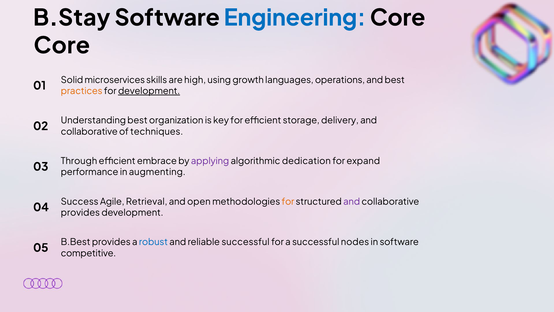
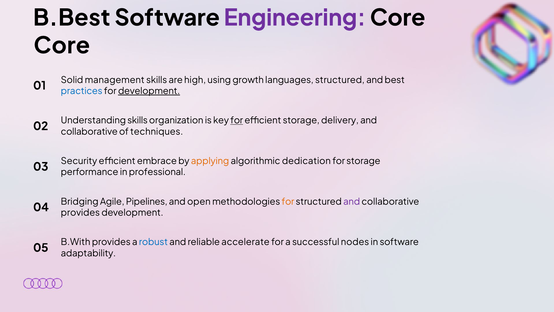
B.Stay: B.Stay -> B.Best
Engineering colour: blue -> purple
microservices: microservices -> management
languages operations: operations -> structured
practices colour: orange -> blue
Understanding best: best -> skills
for at (237, 120) underline: none -> present
Through: Through -> Security
applying colour: purple -> orange
for expand: expand -> storage
augmenting: augmenting -> professional
Success: Success -> Bridging
Retrieval: Retrieval -> Pipelines
B.Best: B.Best -> B.With
reliable successful: successful -> accelerate
competitive: competitive -> adaptability
